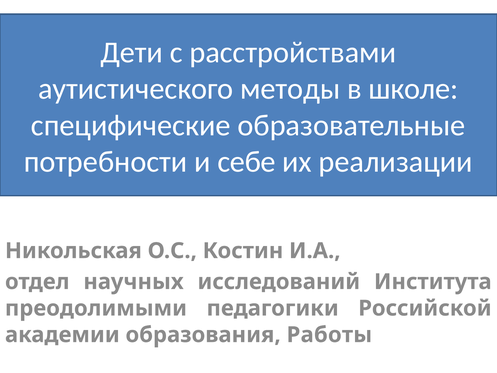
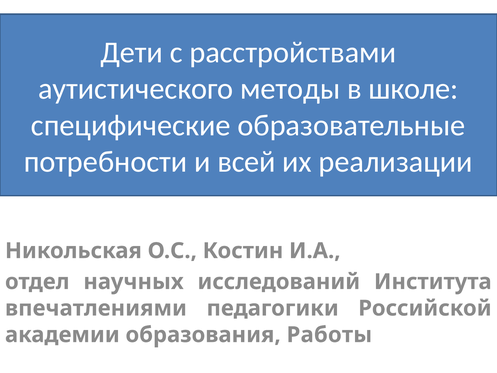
себе: себе -> всей
преодолимыми: преодолимыми -> впечатлениями
